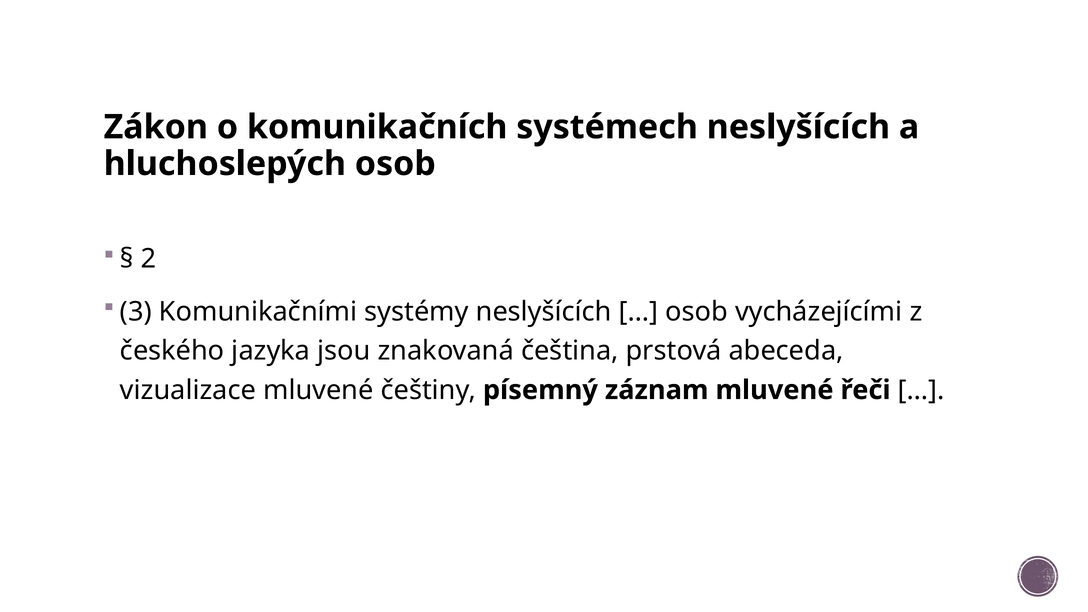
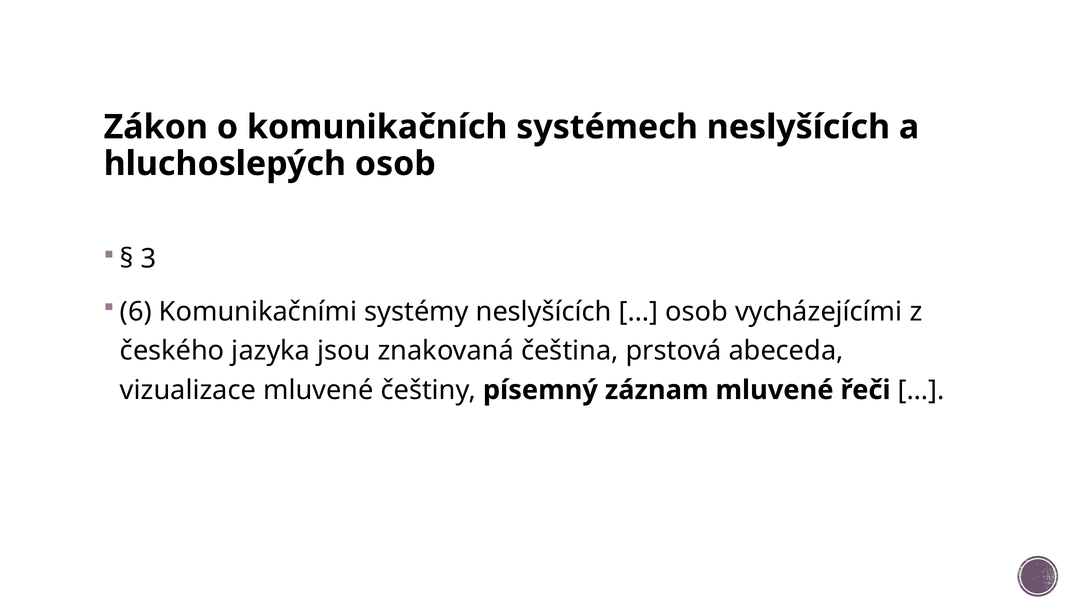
2: 2 -> 3
3: 3 -> 6
